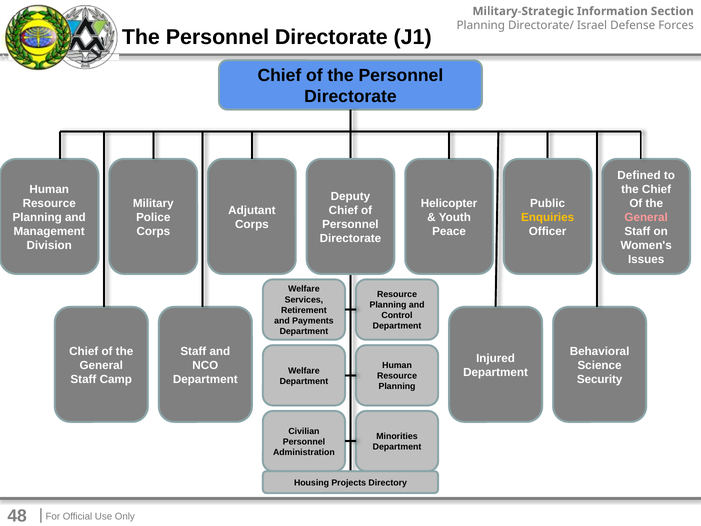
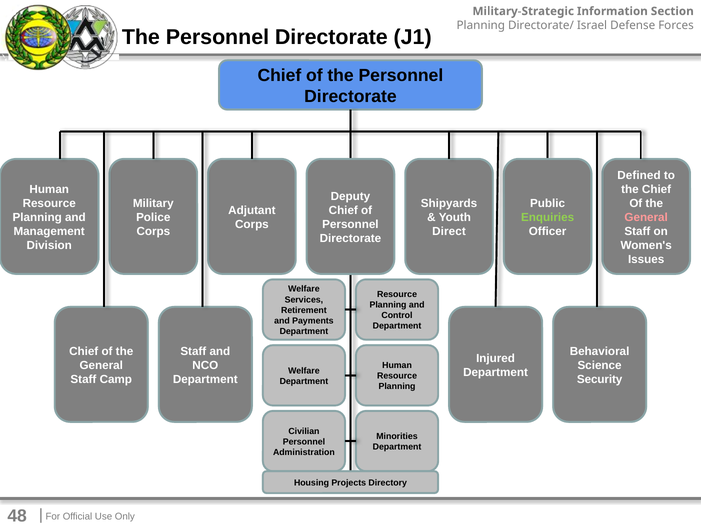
Helicopter: Helicopter -> Shipyards
Enquiries colour: yellow -> light green
Peace: Peace -> Direct
